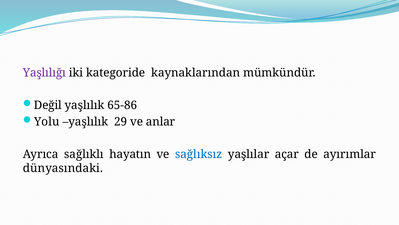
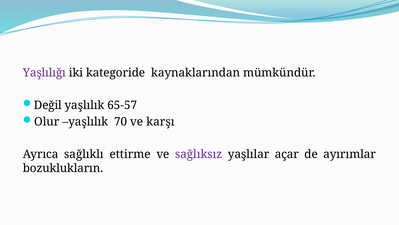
65-86: 65-86 -> 65-57
Yolu: Yolu -> Olur
29: 29 -> 70
anlar: anlar -> karşı
hayatın: hayatın -> ettirme
sağlıksız colour: blue -> purple
dünyasındaki: dünyasındaki -> bozuklukların
